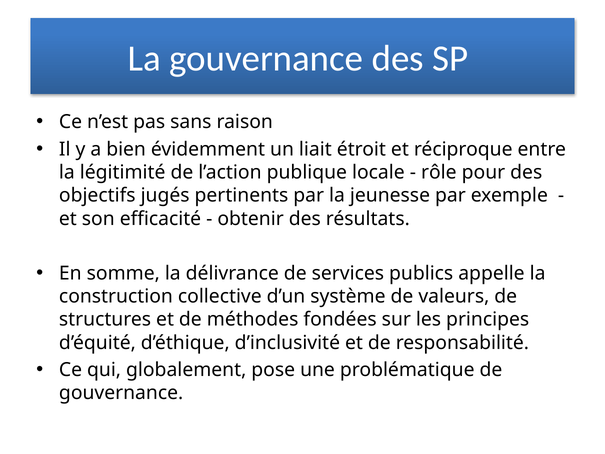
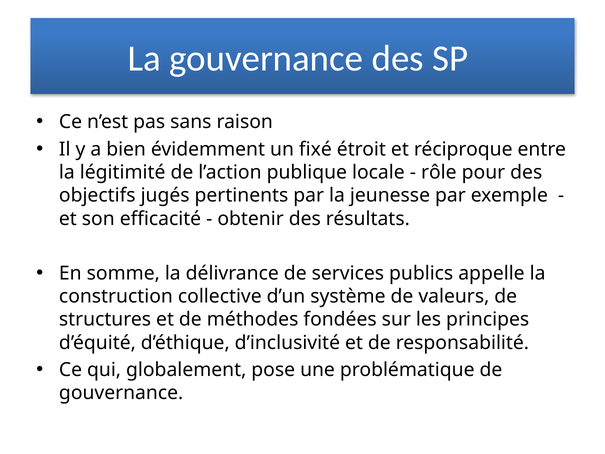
liait: liait -> fixé
